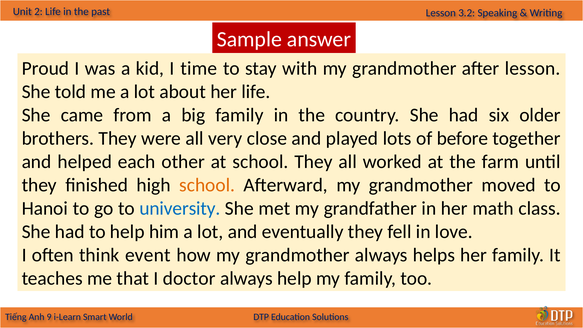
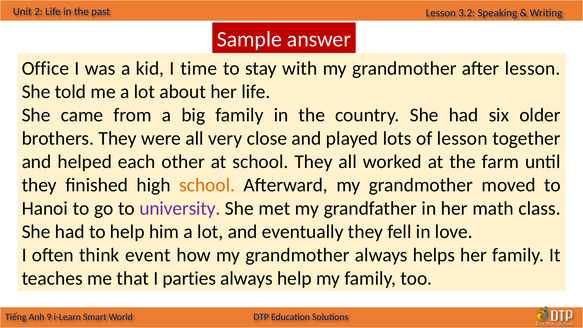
Proud: Proud -> Office
of before: before -> lesson
university colour: blue -> purple
doctor: doctor -> parties
